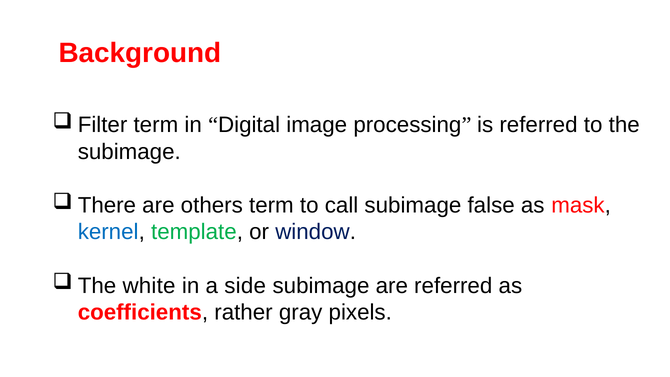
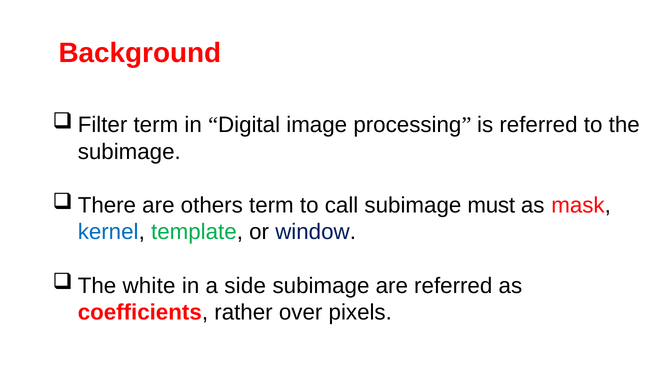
false: false -> must
gray: gray -> over
